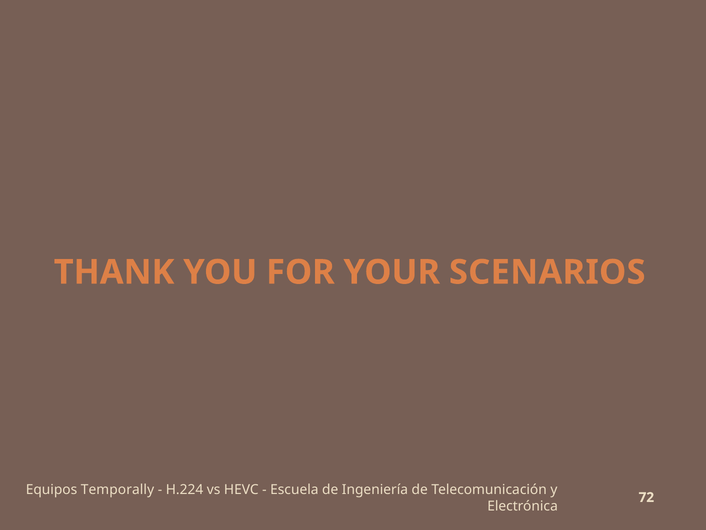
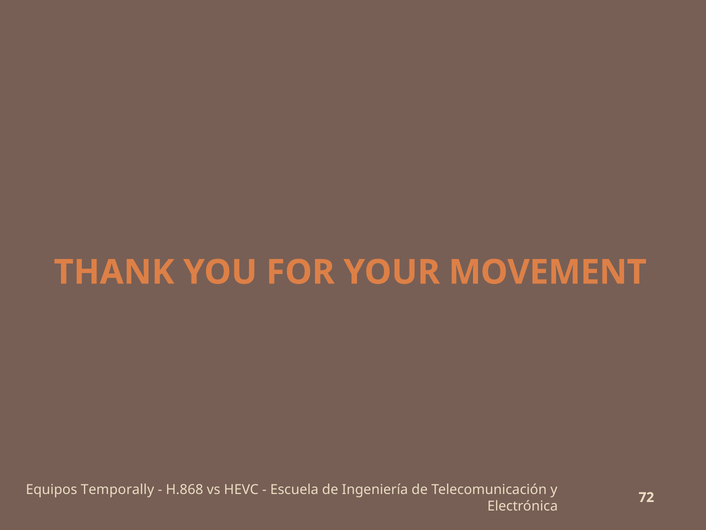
SCENARIOS: SCENARIOS -> MOVEMENT
H.224: H.224 -> H.868
